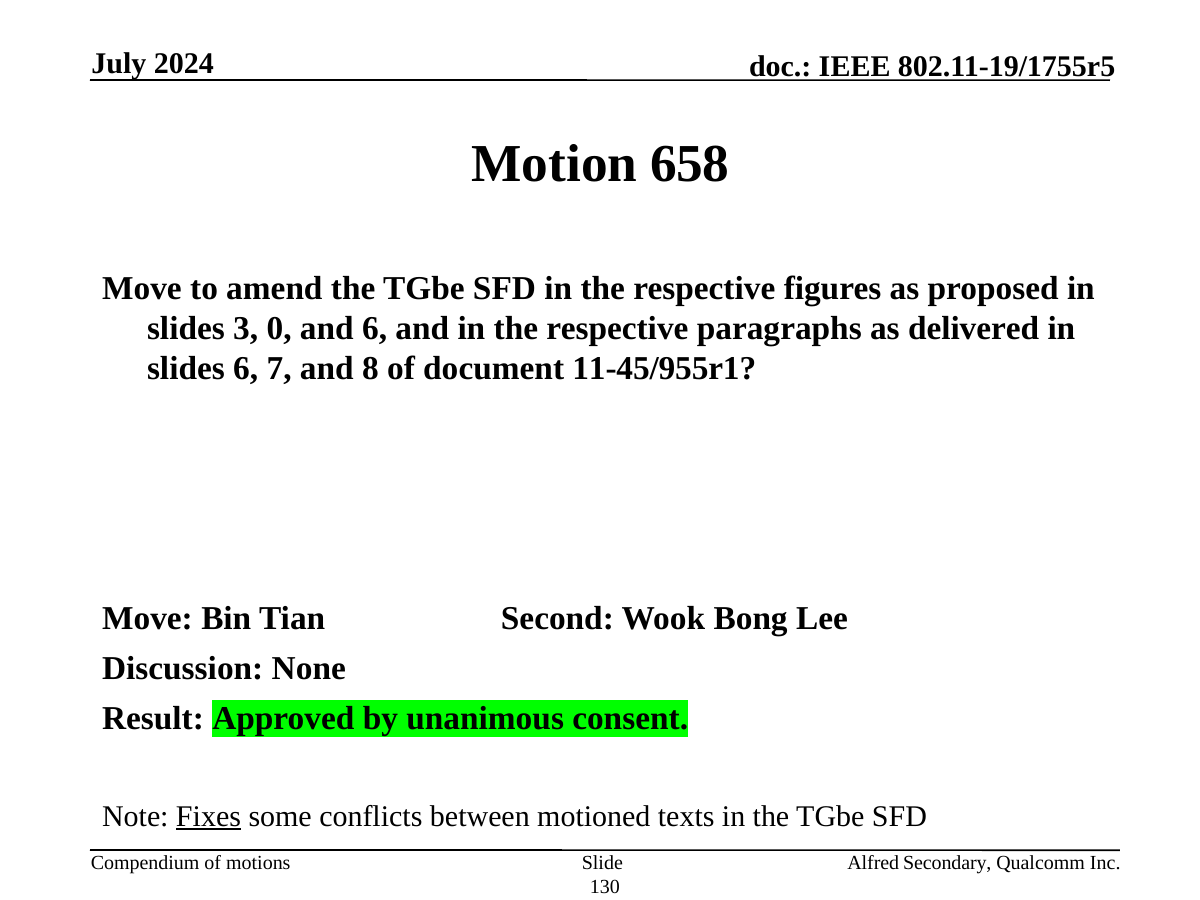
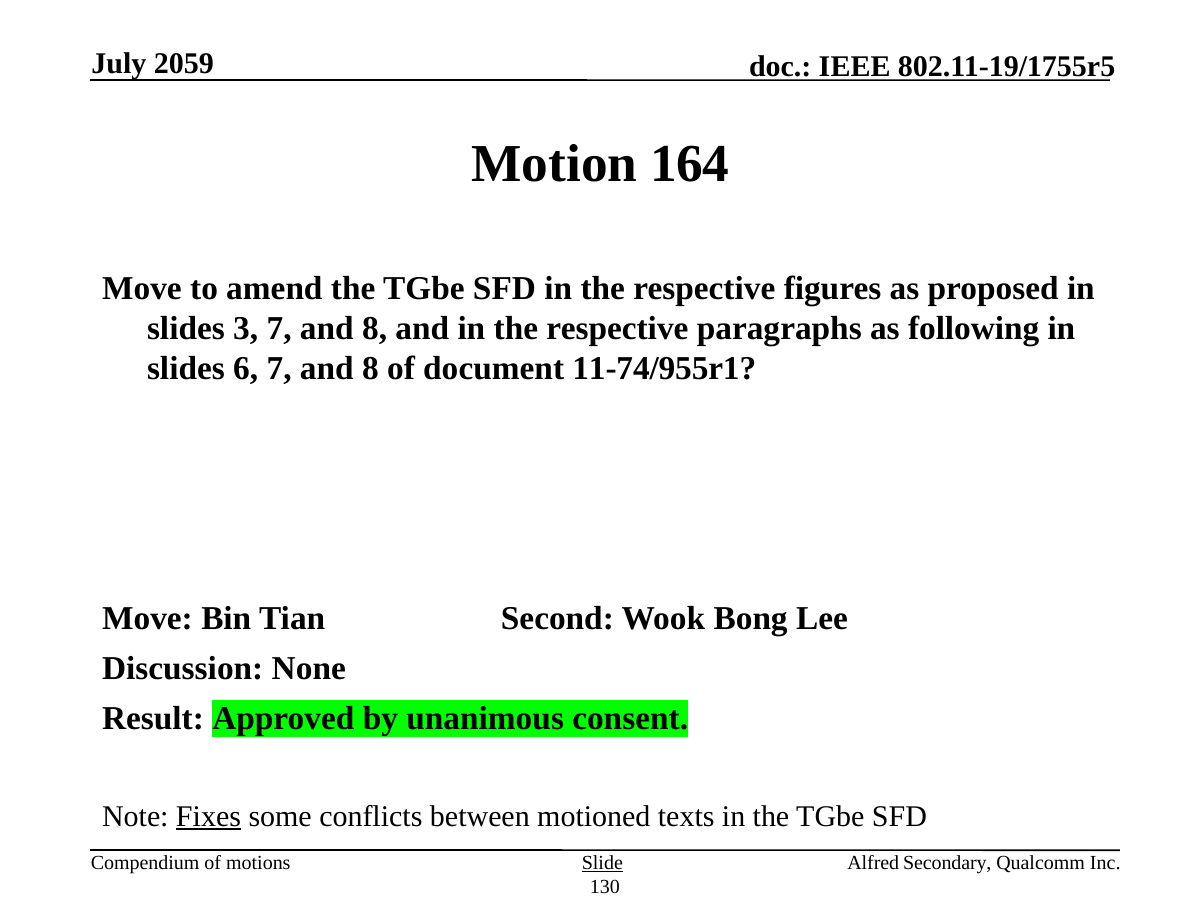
2024: 2024 -> 2059
658: 658 -> 164
3 0: 0 -> 7
6 at (375, 328): 6 -> 8
delivered: delivered -> following
11-45/955r1: 11-45/955r1 -> 11-74/955r1
Slide underline: none -> present
